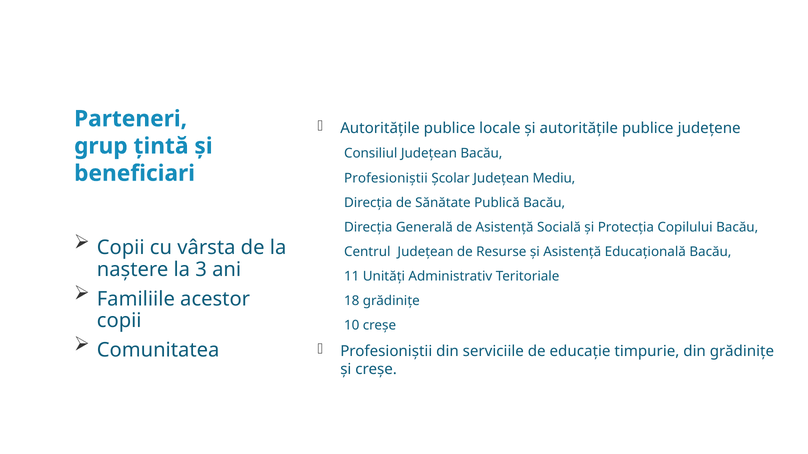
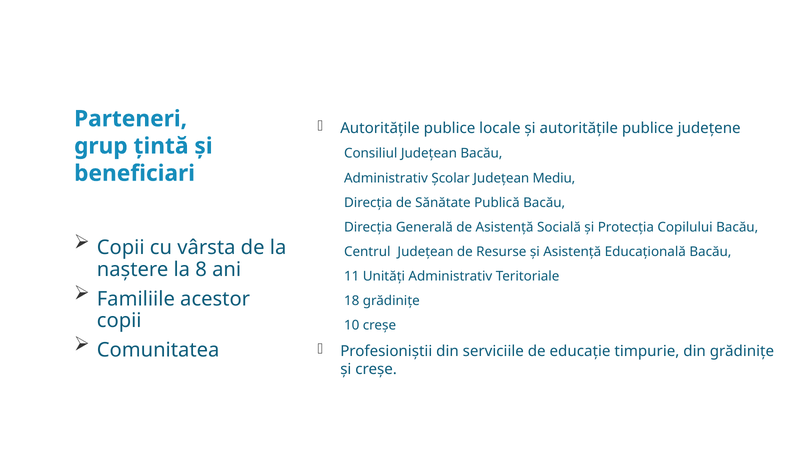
Profesioniștii at (386, 178): Profesioniștii -> Administrativ
3: 3 -> 8
